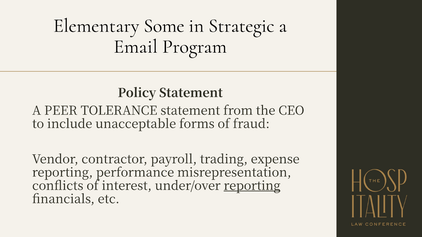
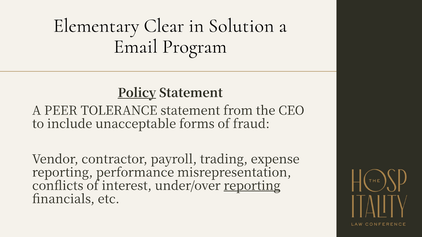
Some: Some -> Clear
Strategic: Strategic -> Solution
Policy underline: none -> present
